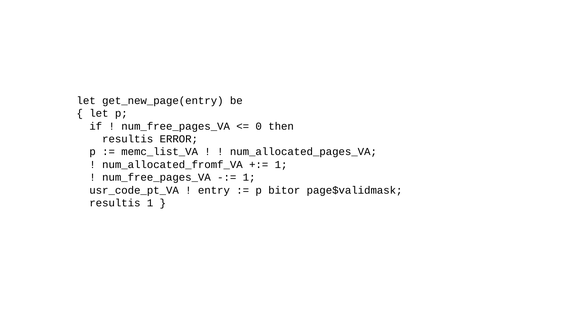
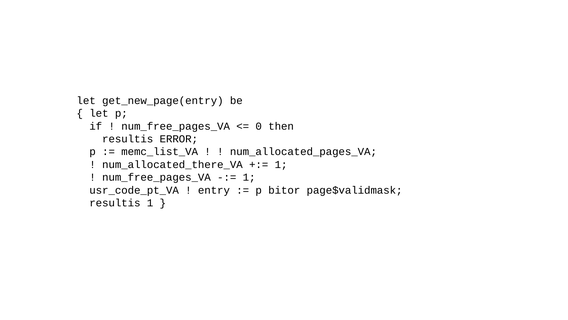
num_allocated_fromf_VA: num_allocated_fromf_VA -> num_allocated_there_VA
